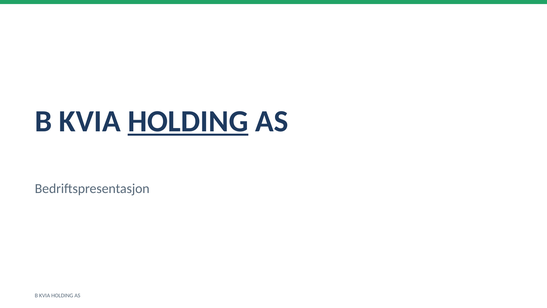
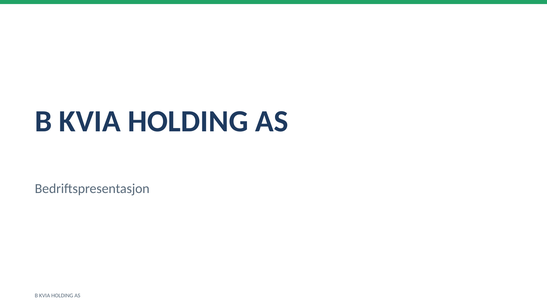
HOLDING at (188, 121) underline: present -> none
